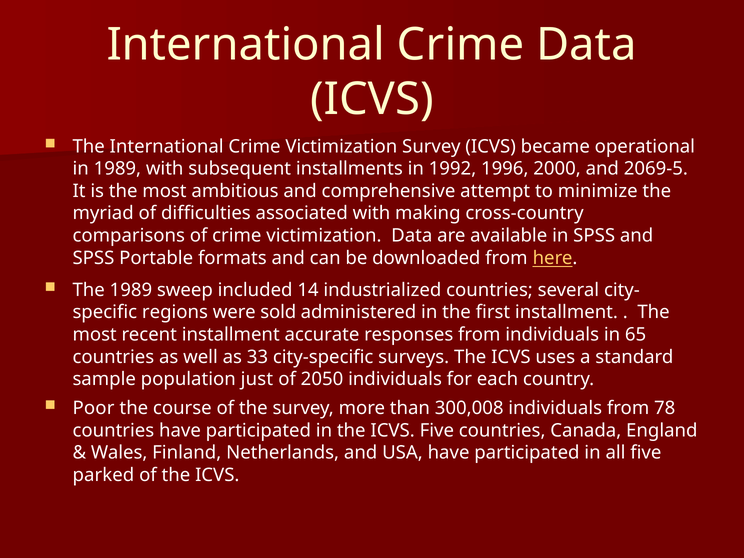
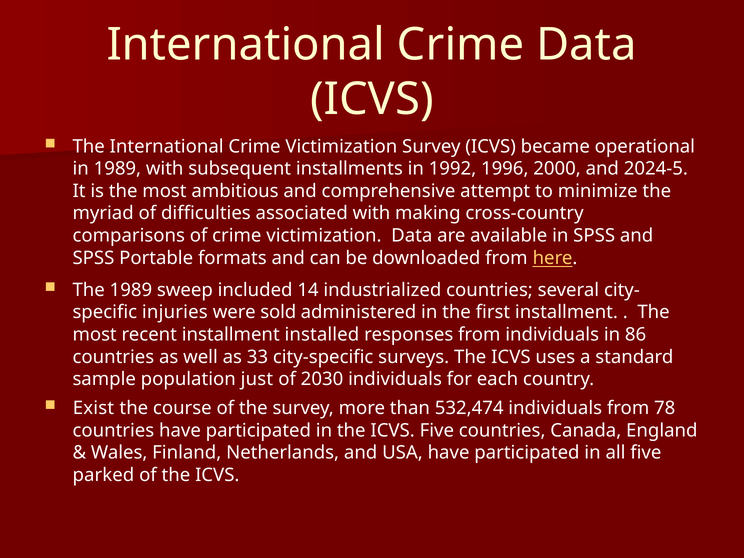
2069-5: 2069-5 -> 2024-5
regions: regions -> injuries
accurate: accurate -> installed
65: 65 -> 86
2050: 2050 -> 2030
Poor: Poor -> Exist
300,008: 300,008 -> 532,474
